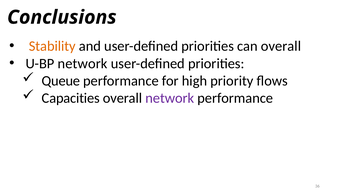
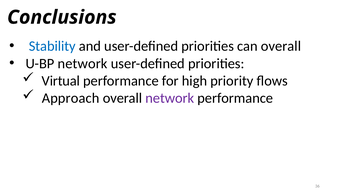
Stability colour: orange -> blue
Queue: Queue -> Virtual
Capacities: Capacities -> Approach
